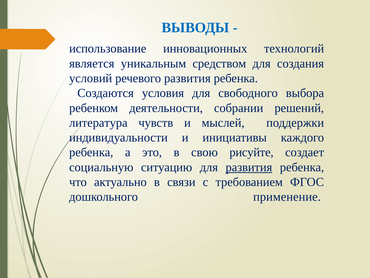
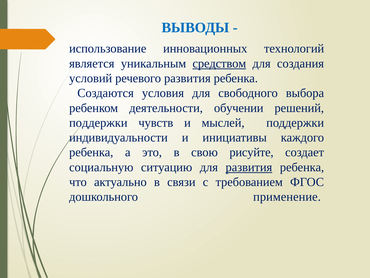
средством underline: none -> present
собрании: собрании -> обучении
литература at (98, 123): литература -> поддержки
